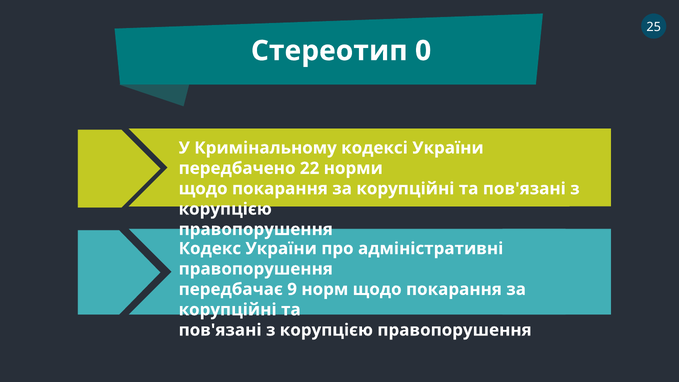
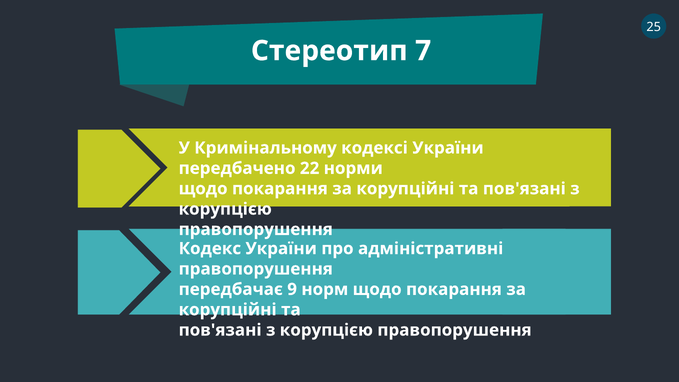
0: 0 -> 7
